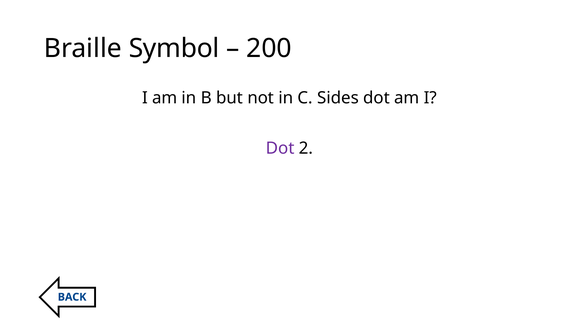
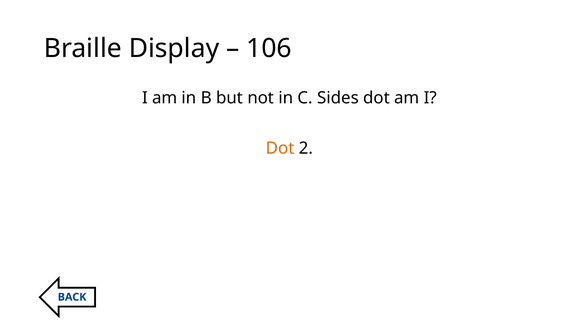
Symbol: Symbol -> Display
200: 200 -> 106
Dot at (280, 148) colour: purple -> orange
